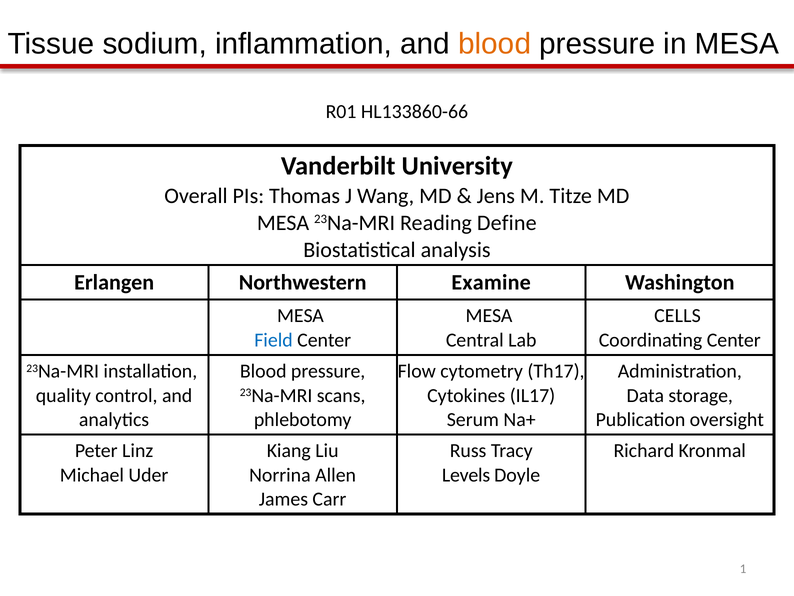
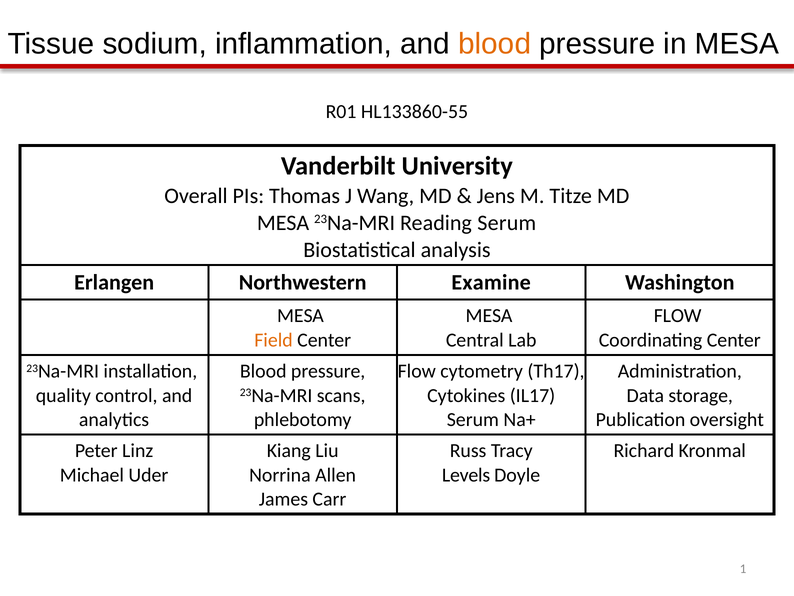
HL133860-66: HL133860-66 -> HL133860-55
Reading Define: Define -> Serum
CELLS at (677, 316): CELLS -> FLOW
Field colour: blue -> orange
